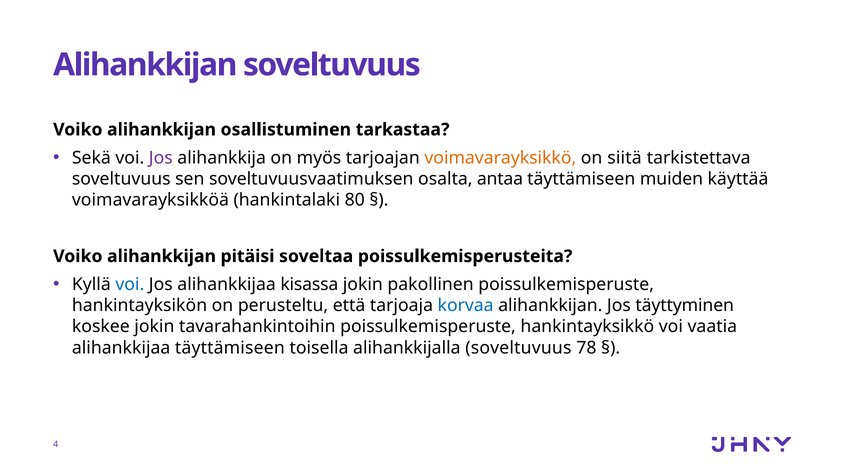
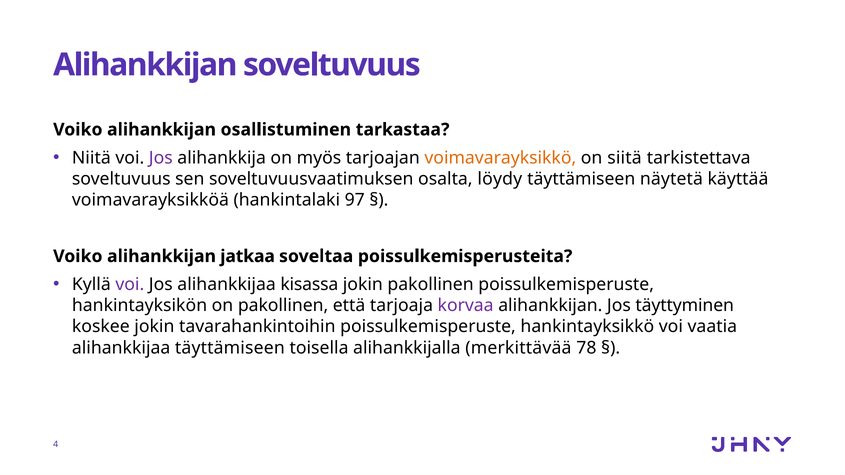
Sekä: Sekä -> Niitä
antaa: antaa -> löydy
muiden: muiden -> näytetä
80: 80 -> 97
pitäisi: pitäisi -> jatkaa
voi at (130, 285) colour: blue -> purple
on perusteltu: perusteltu -> pakollinen
korvaa colour: blue -> purple
alihankkijalla soveltuvuus: soveltuvuus -> merkittävää
